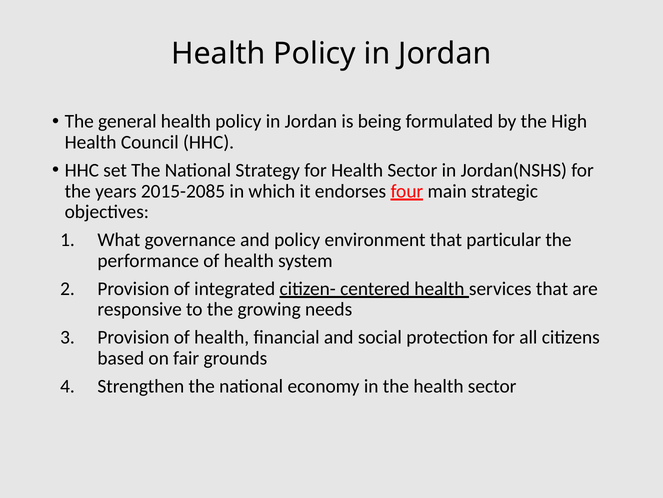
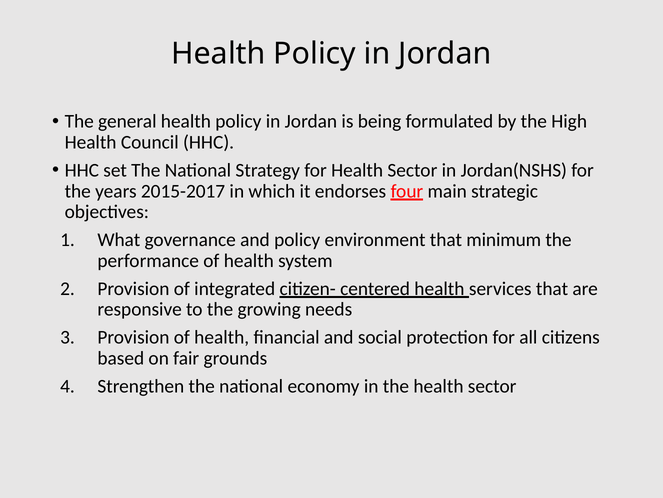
2015-2085: 2015-2085 -> 2015-2017
particular: particular -> minimum
